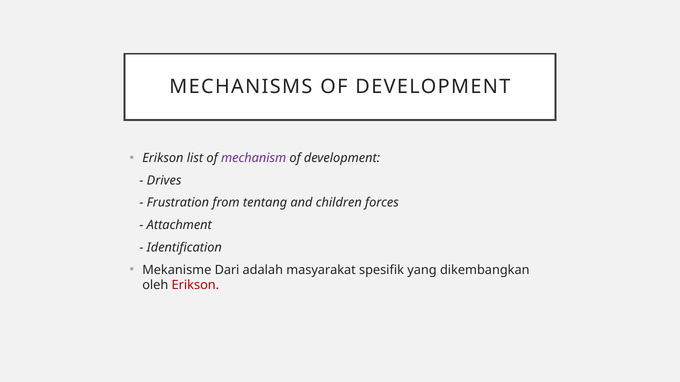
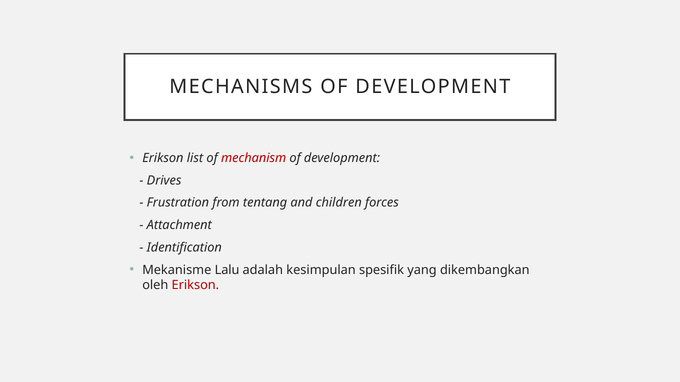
mechanism colour: purple -> red
Dari: Dari -> Lalu
masyarakat: masyarakat -> kesimpulan
